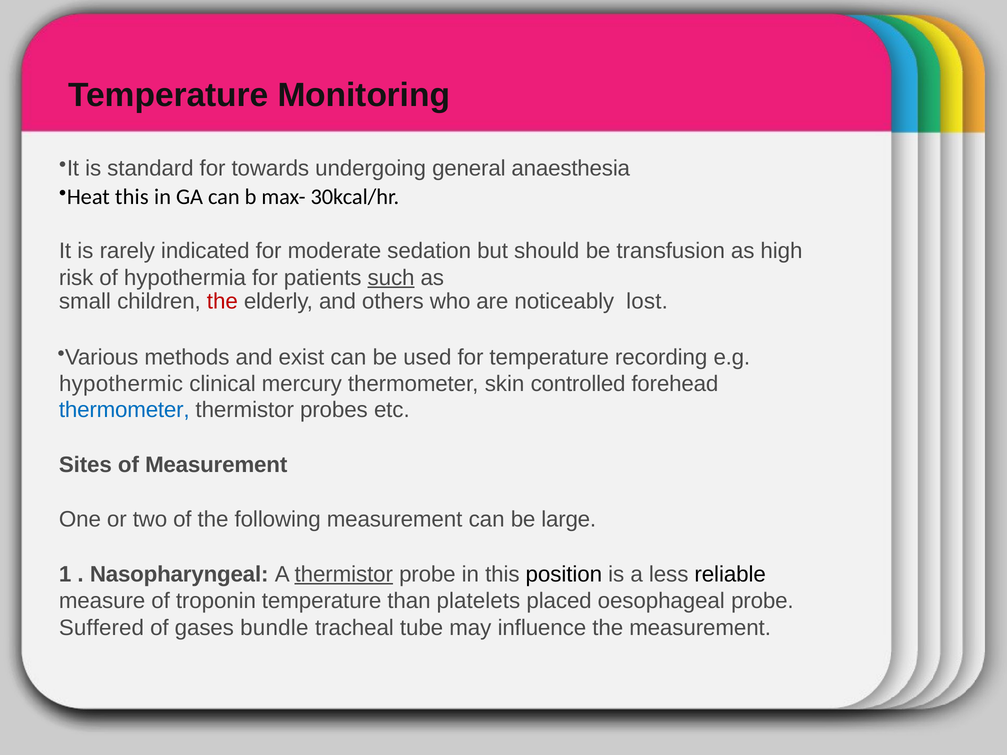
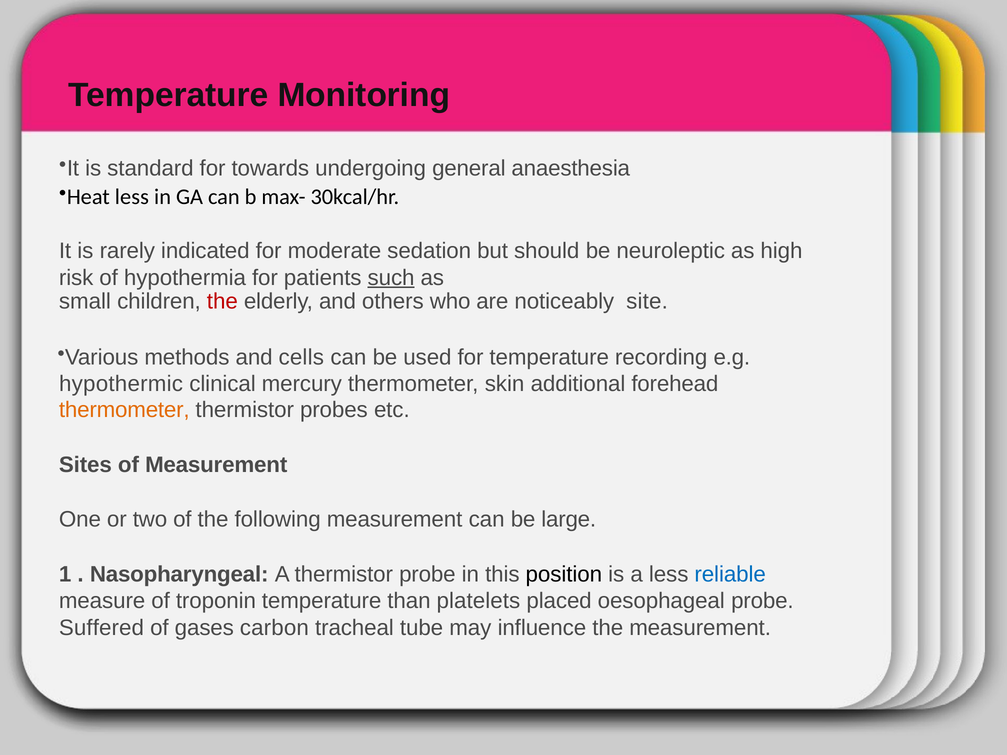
Heat this: this -> less
transfusion: transfusion -> neuroleptic
lost: lost -> site
exist: exist -> cells
controlled: controlled -> additional
thermometer at (124, 410) colour: blue -> orange
thermistor at (344, 574) underline: present -> none
reliable colour: black -> blue
bundle: bundle -> carbon
